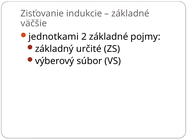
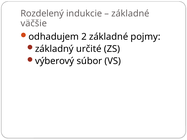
Zisťovanie: Zisťovanie -> Rozdelený
jednotkami: jednotkami -> odhadujem
